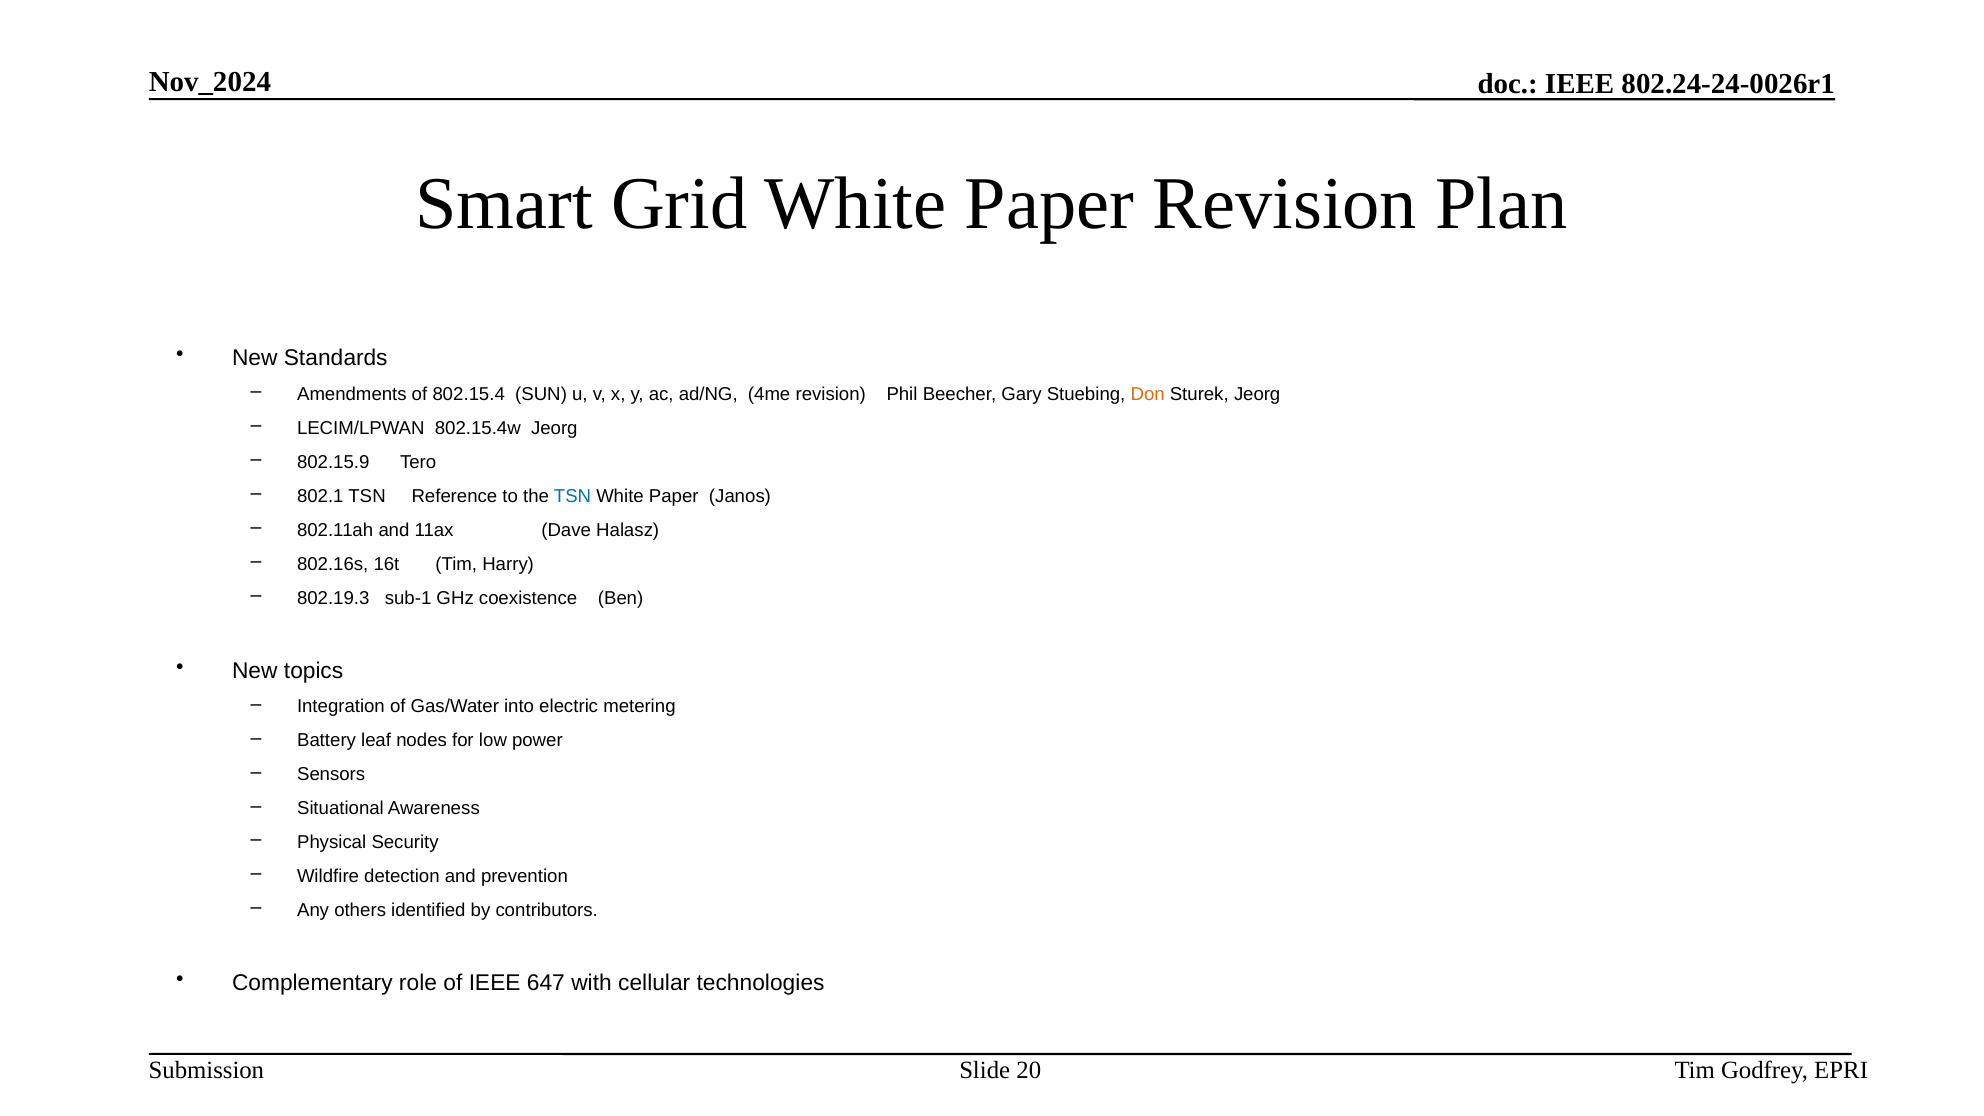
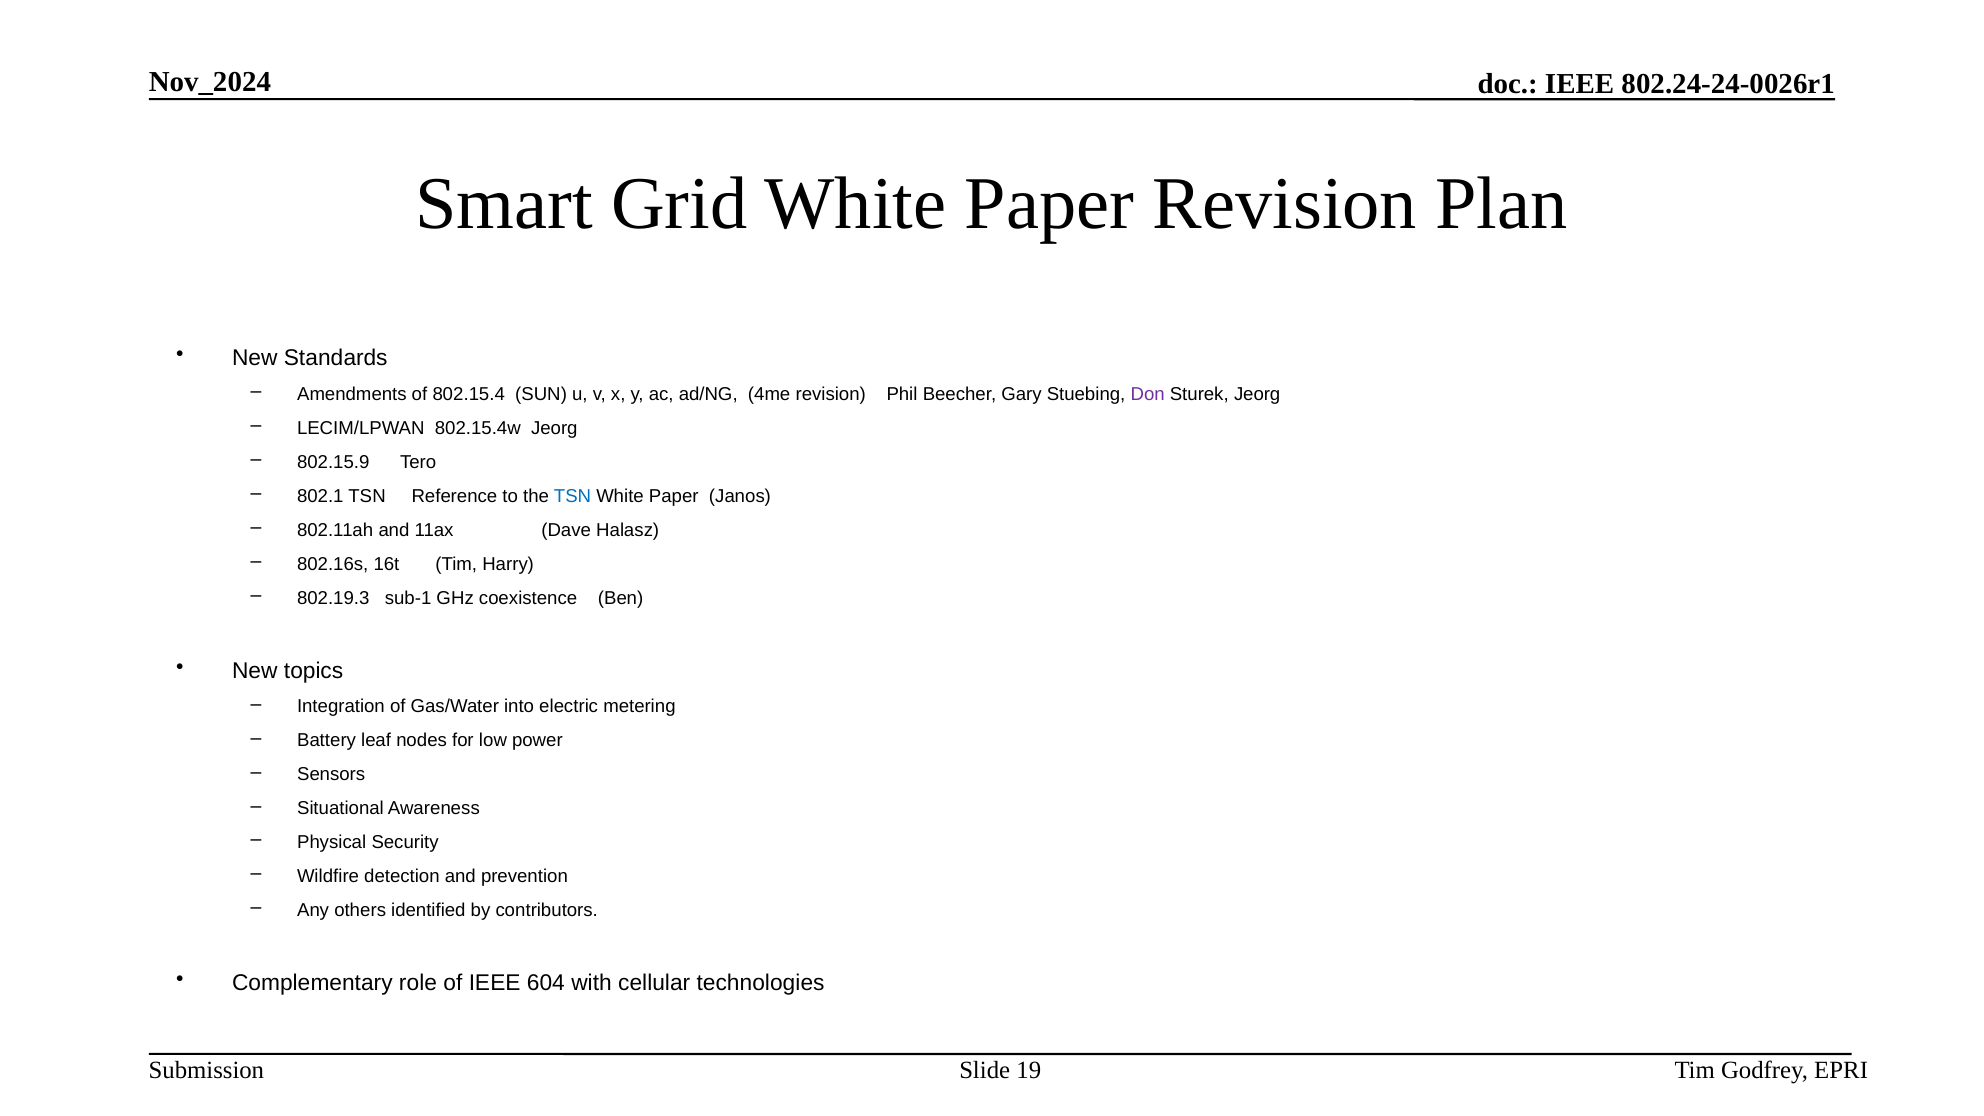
Don colour: orange -> purple
647: 647 -> 604
20: 20 -> 19
